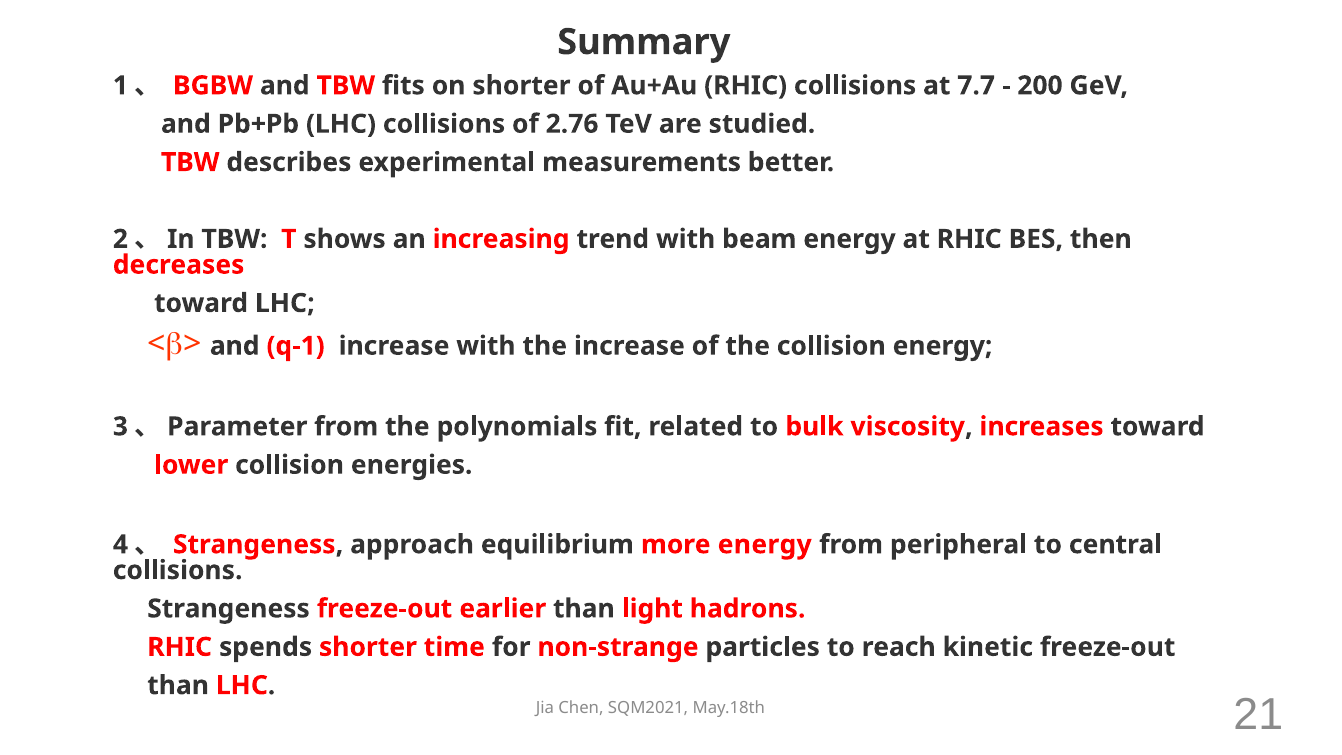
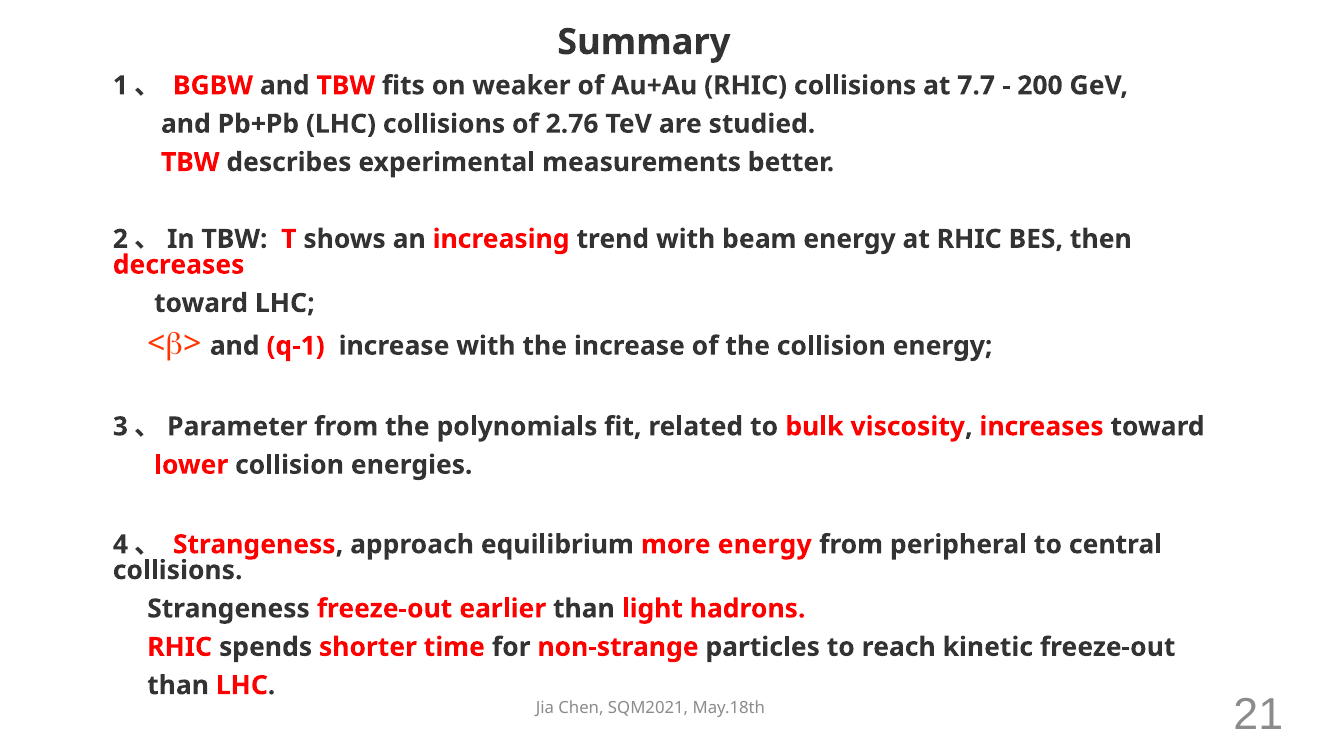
on shorter: shorter -> weaker
